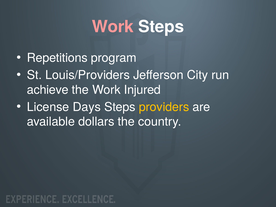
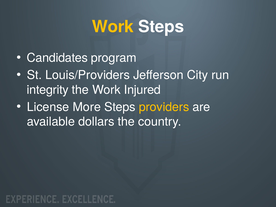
Work at (113, 27) colour: pink -> yellow
Repetitions: Repetitions -> Candidates
achieve: achieve -> integrity
Days: Days -> More
